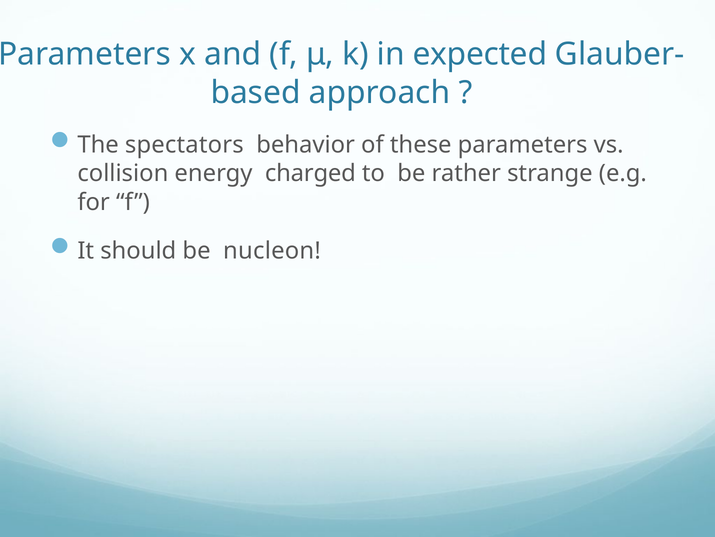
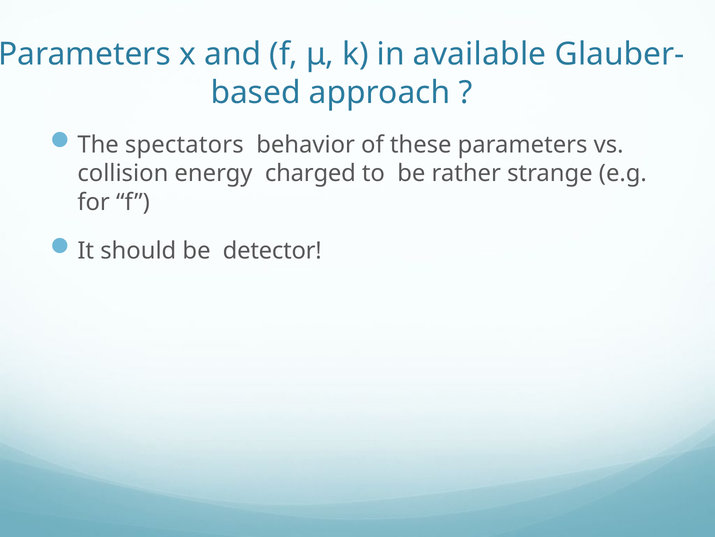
expected: expected -> available
nucleon: nucleon -> detector
